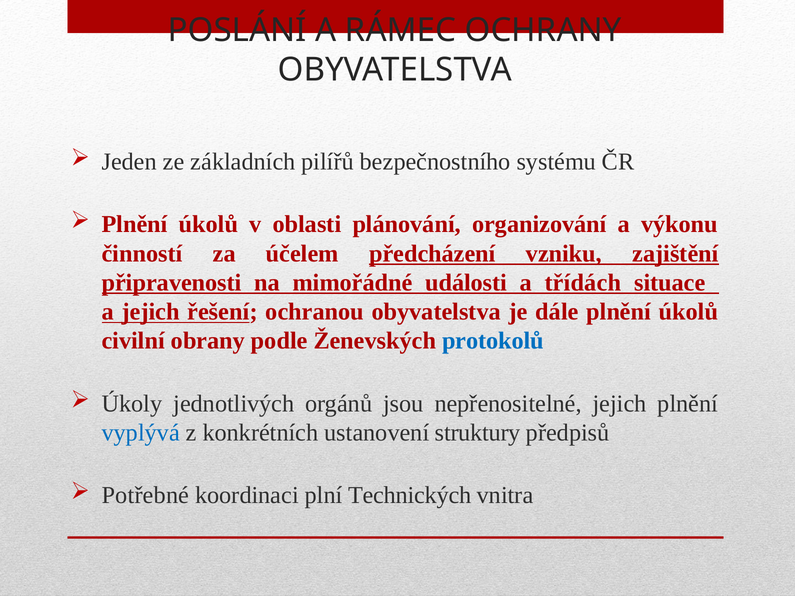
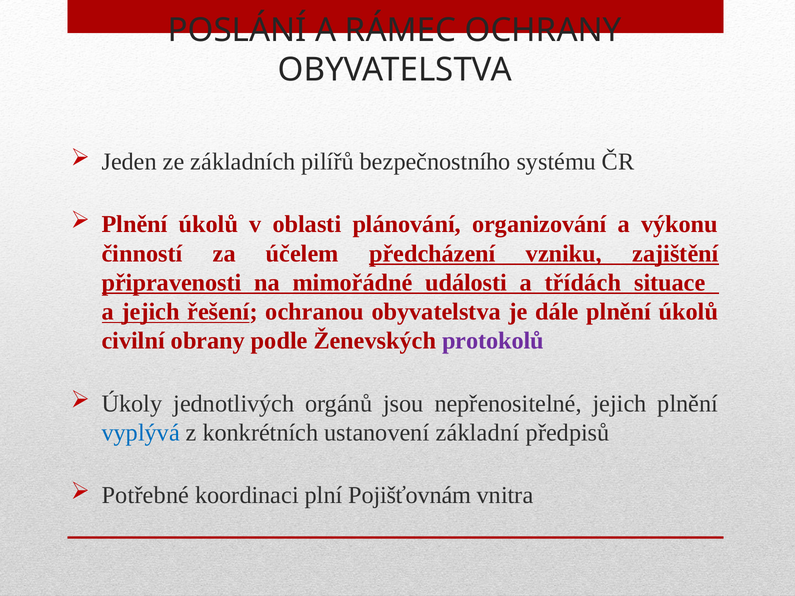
protokolů colour: blue -> purple
struktury: struktury -> základní
Technických: Technických -> Pojišťovnám
